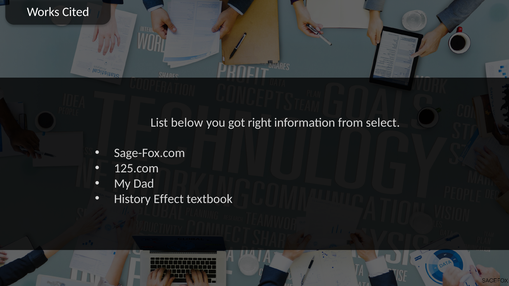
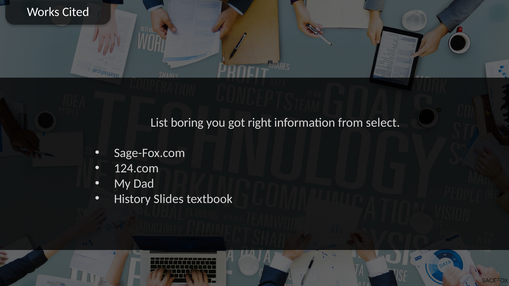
below: below -> boring
125.com: 125.com -> 124.com
Effect: Effect -> Slides
